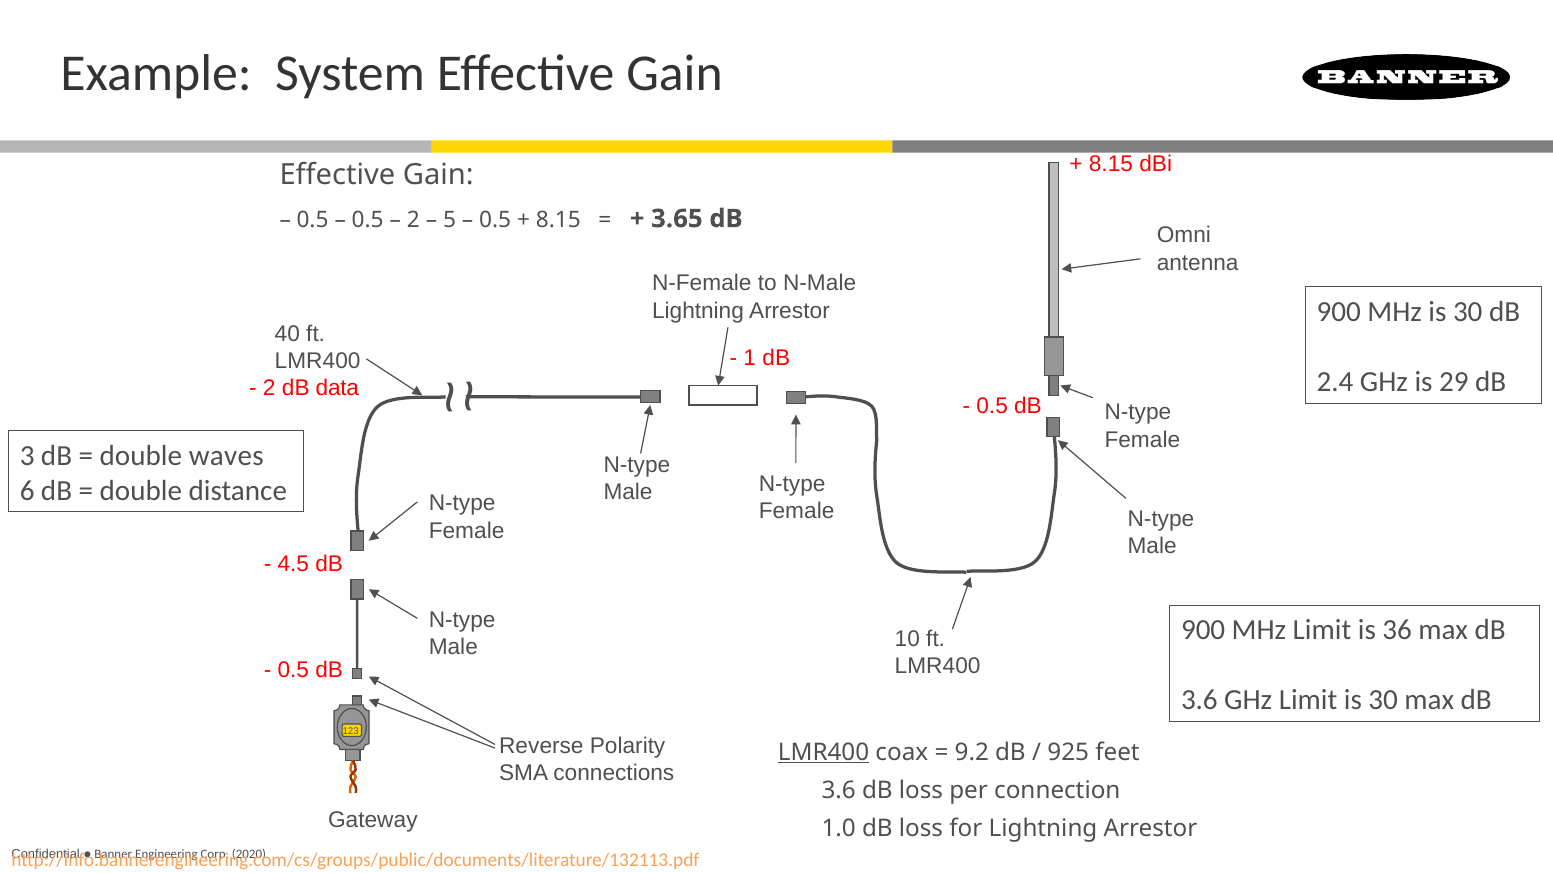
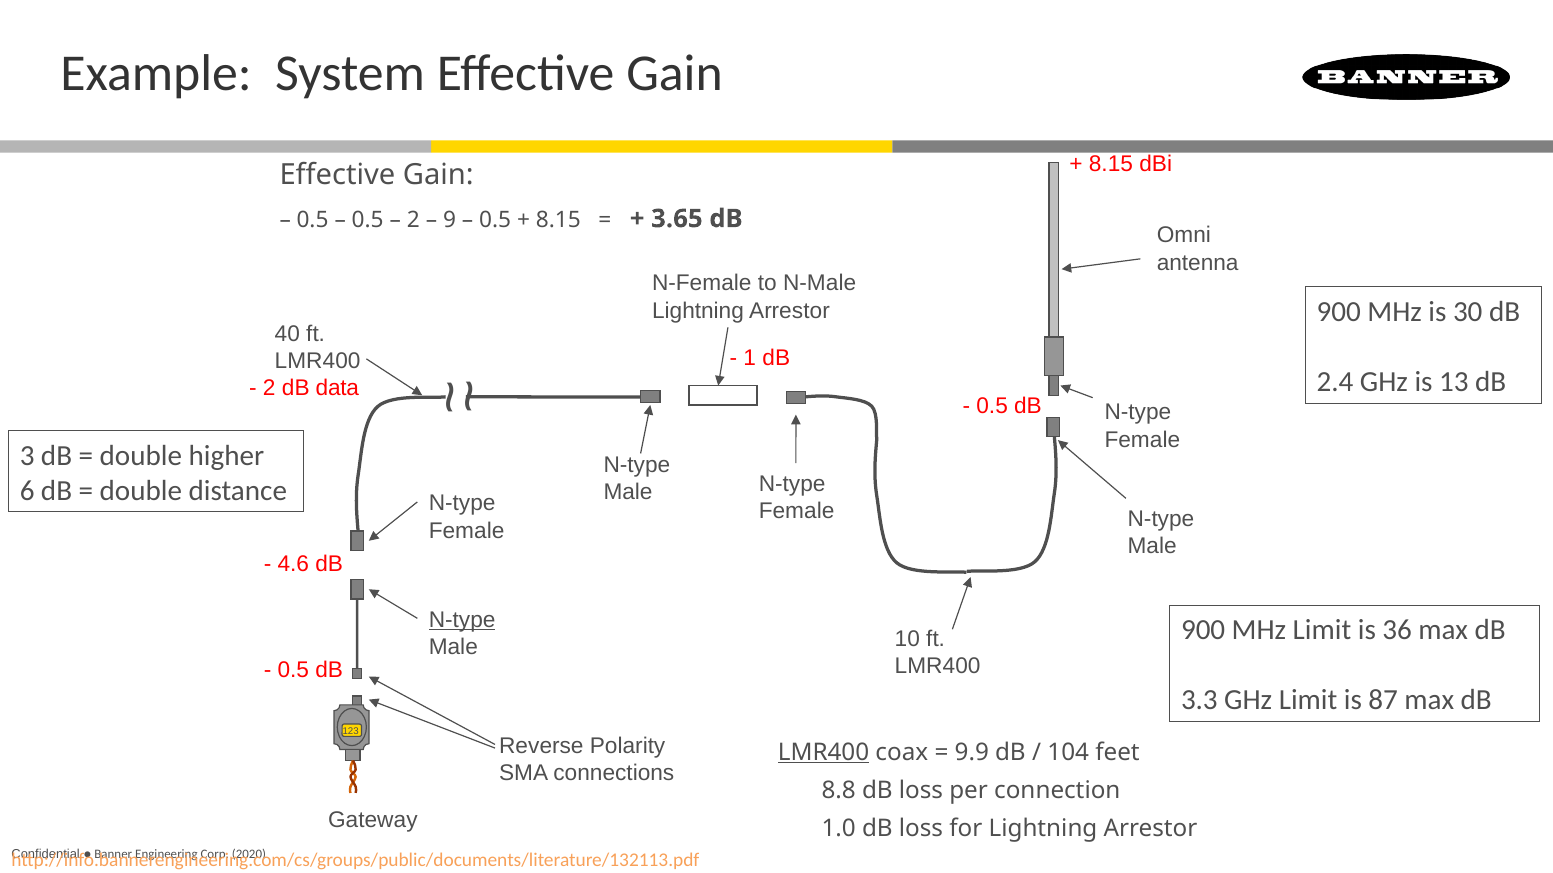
5: 5 -> 9
29: 29 -> 13
waves: waves -> higher
4.5: 4.5 -> 4.6
N-type at (462, 620) underline: none -> present
3.6 at (1199, 701): 3.6 -> 3.3
Limit is 30: 30 -> 87
9.2: 9.2 -> 9.9
925: 925 -> 104
3.6 at (839, 791): 3.6 -> 8.8
